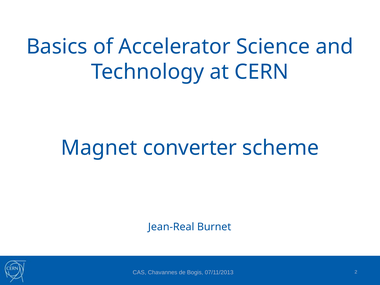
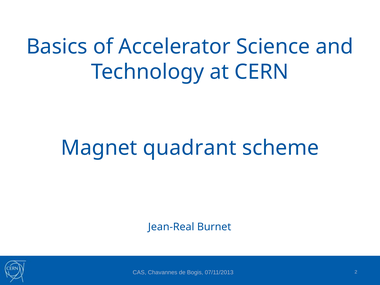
converter: converter -> quadrant
